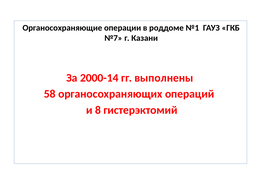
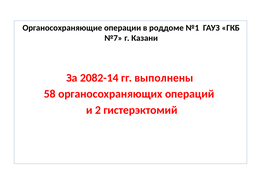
2000-14: 2000-14 -> 2082-14
8: 8 -> 2
